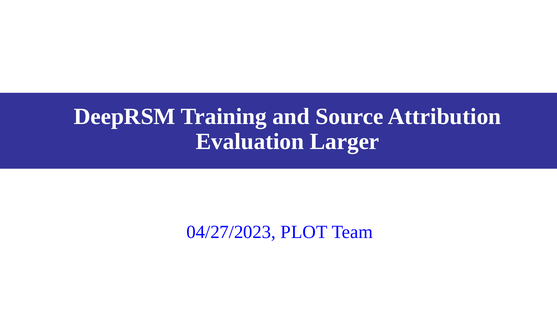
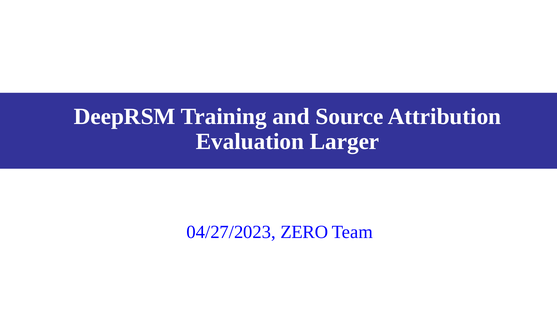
PLOT: PLOT -> ZERO
